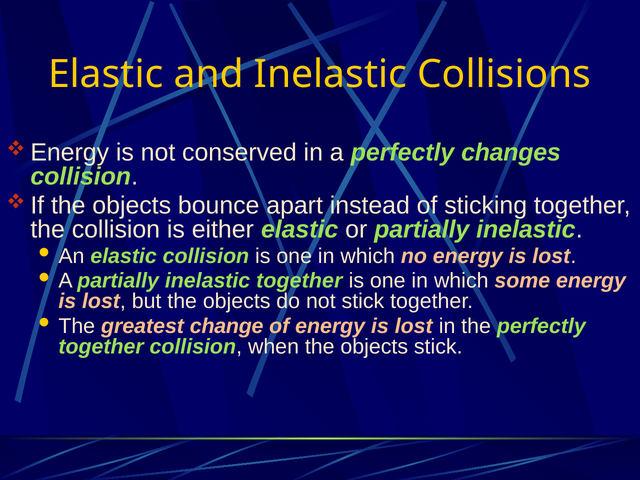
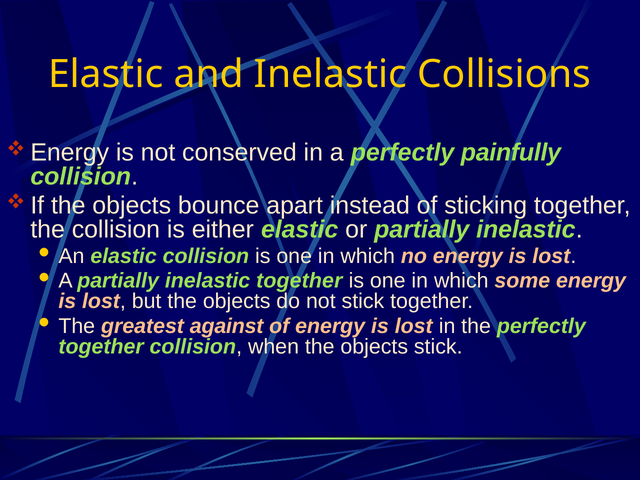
changes: changes -> painfully
change: change -> against
